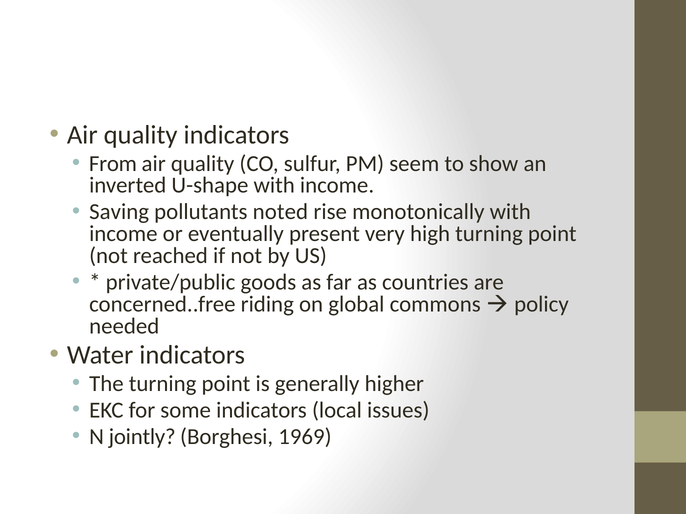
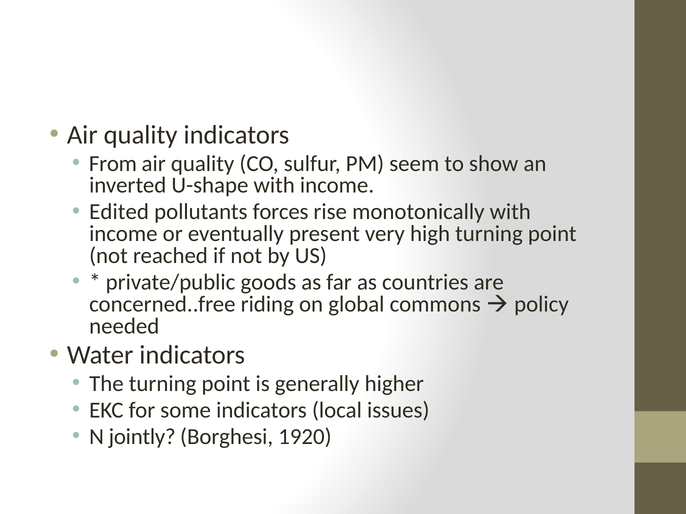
Saving: Saving -> Edited
noted: noted -> forces
1969: 1969 -> 1920
